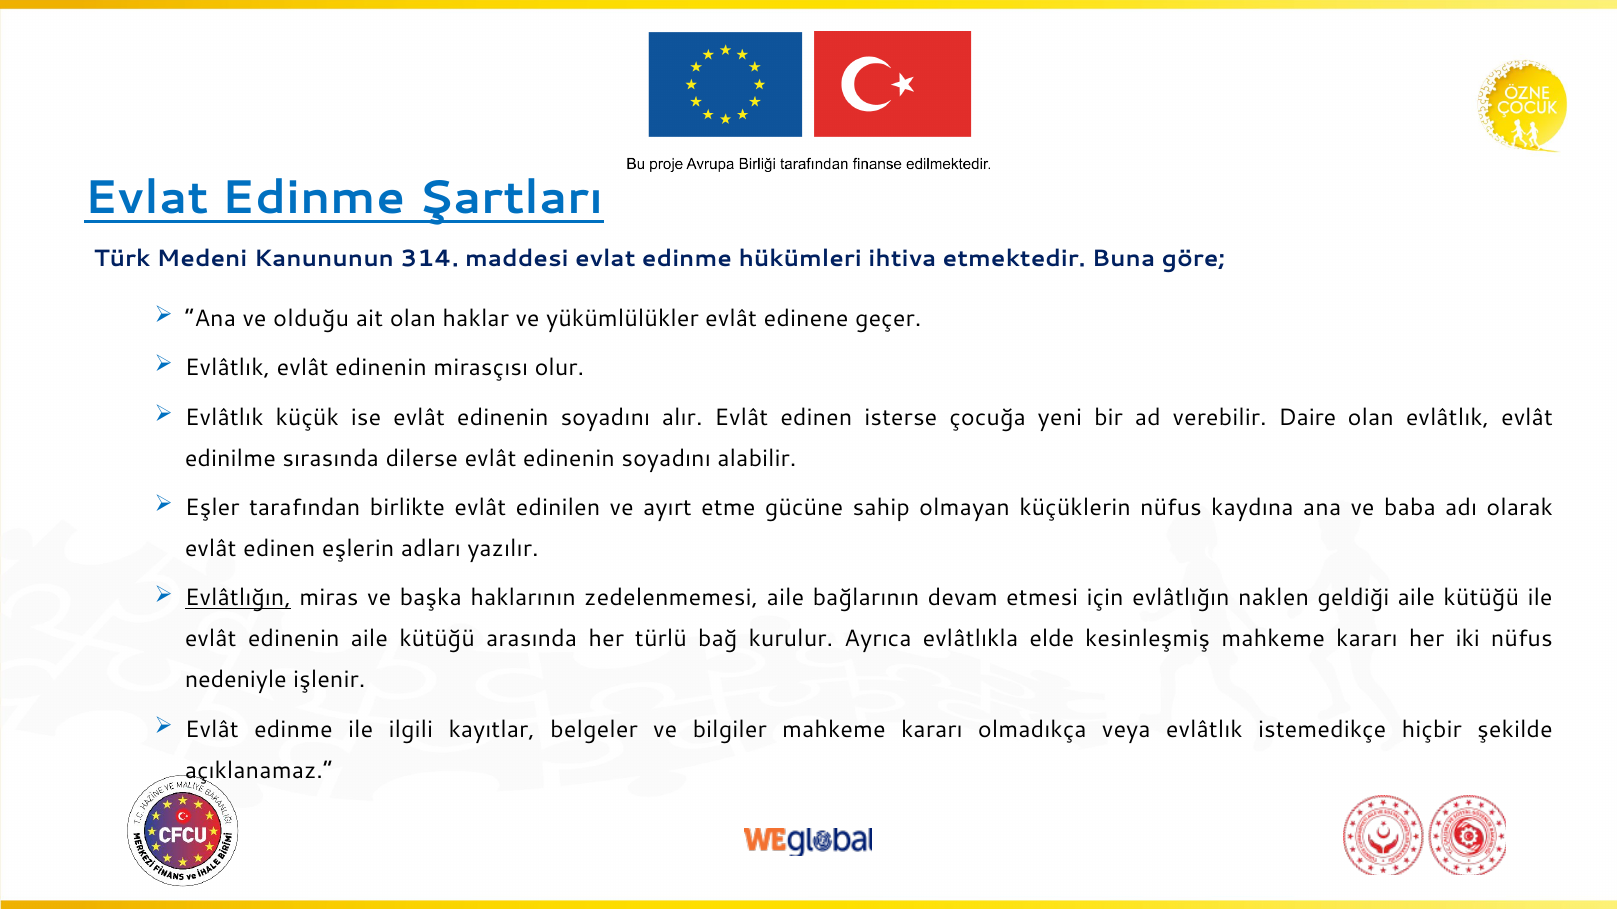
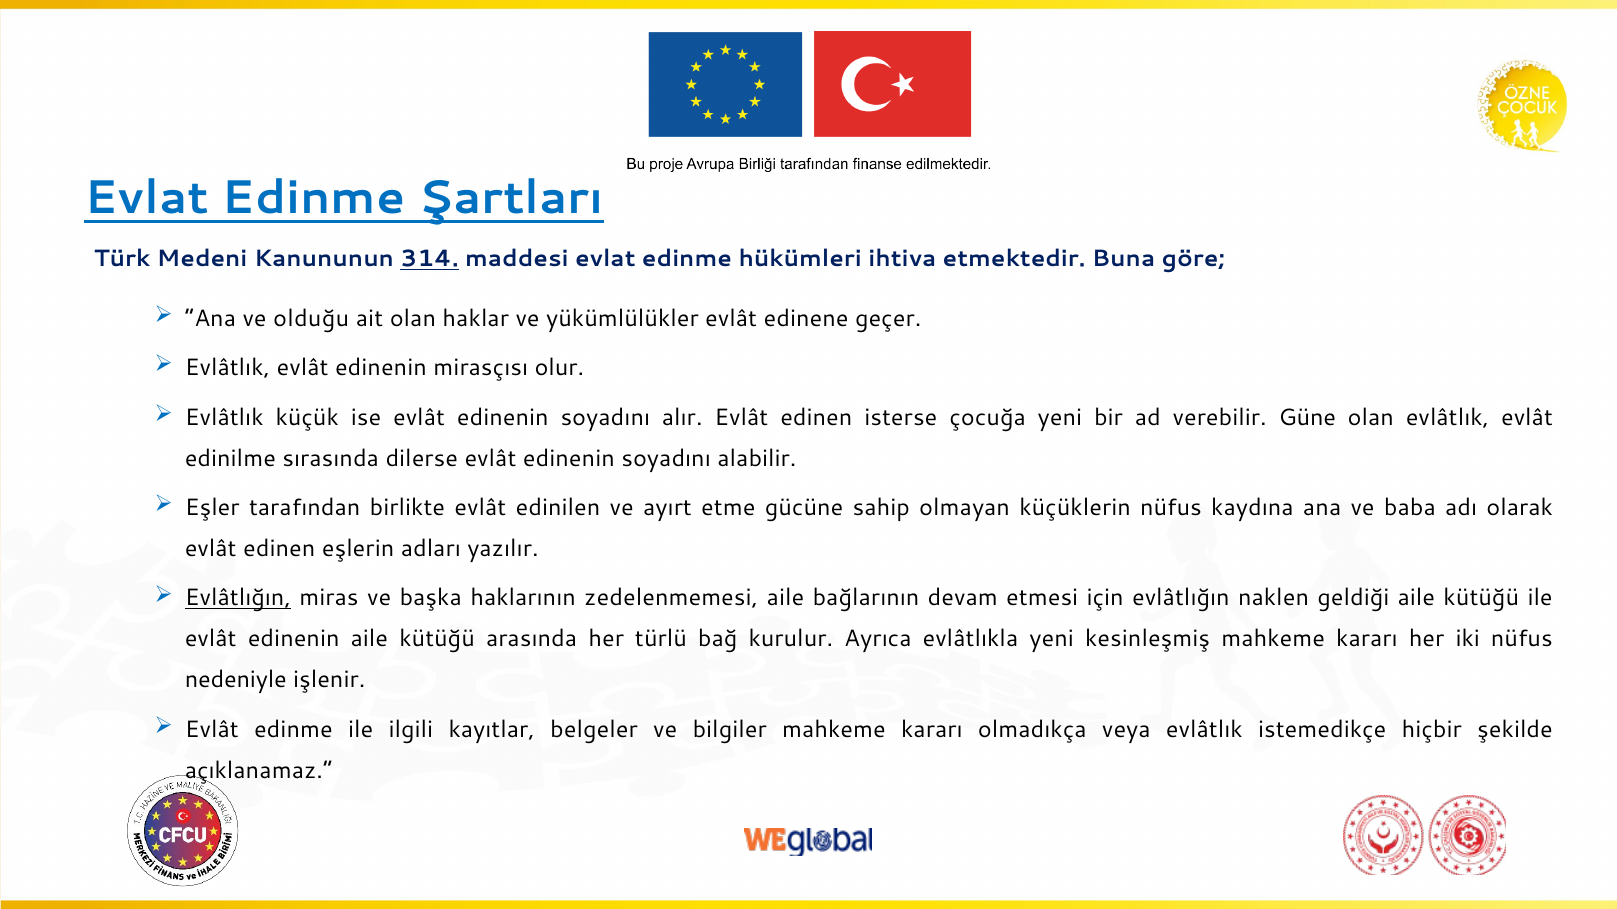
314 underline: none -> present
Daire: Daire -> Güne
evlâtlıkla elde: elde -> yeni
